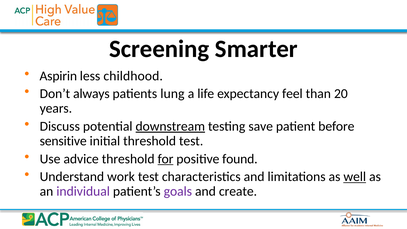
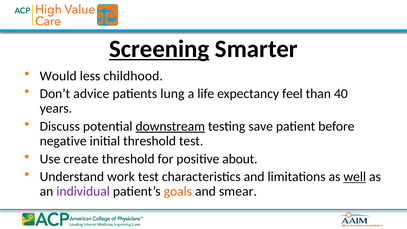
Screening underline: none -> present
Aspirin: Aspirin -> Would
always: always -> advice
20: 20 -> 40
sensitive: sensitive -> negative
advice: advice -> create
for underline: present -> none
found: found -> about
goals colour: purple -> orange
create: create -> smear
